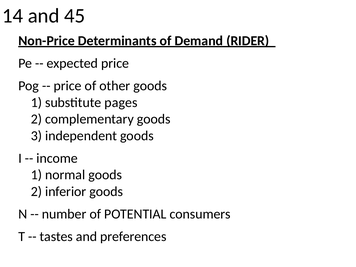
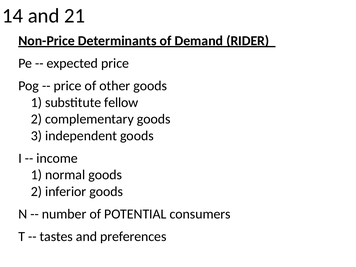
45: 45 -> 21
pages: pages -> fellow
